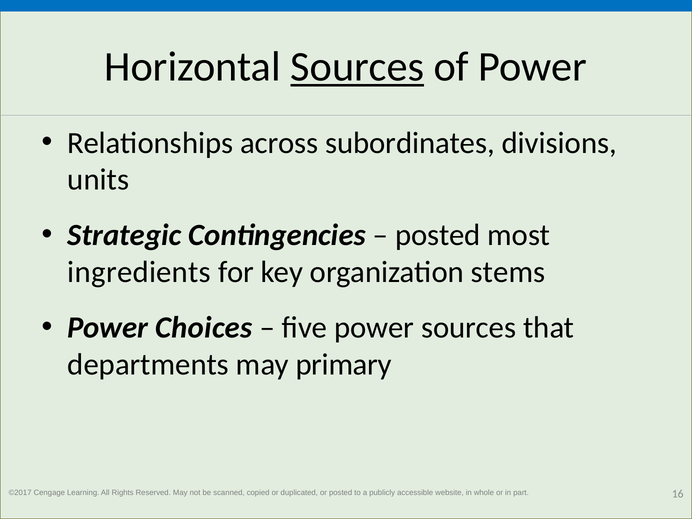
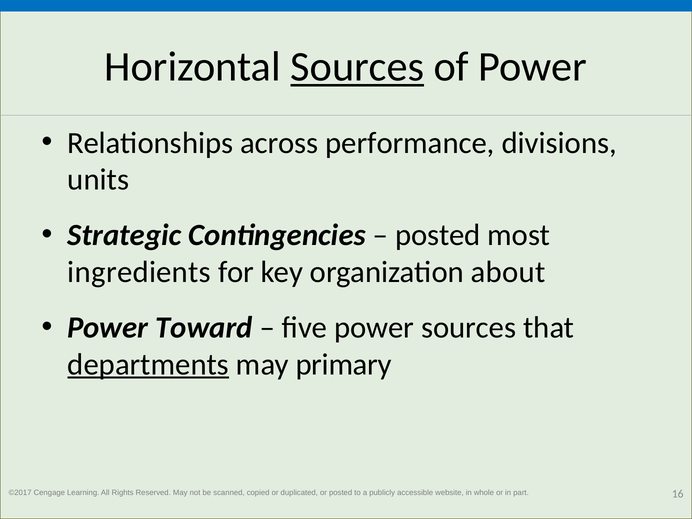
subordinates: subordinates -> performance
stems: stems -> about
Choices: Choices -> Toward
departments underline: none -> present
